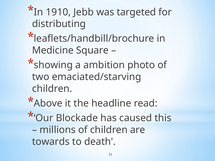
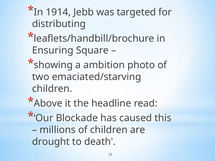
1910: 1910 -> 1914
Medicine: Medicine -> Ensuring
towards: towards -> drought
